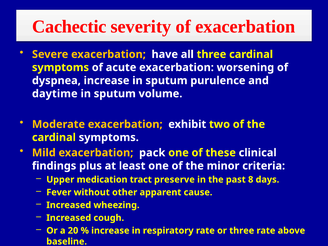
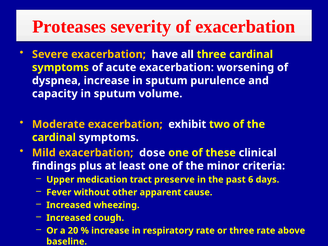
Cachectic: Cachectic -> Proteases
daytime: daytime -> capacity
pack: pack -> dose
8: 8 -> 6
